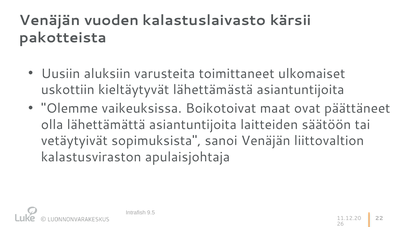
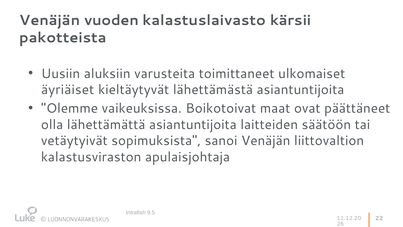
uskottiin: uskottiin -> äyriäiset
